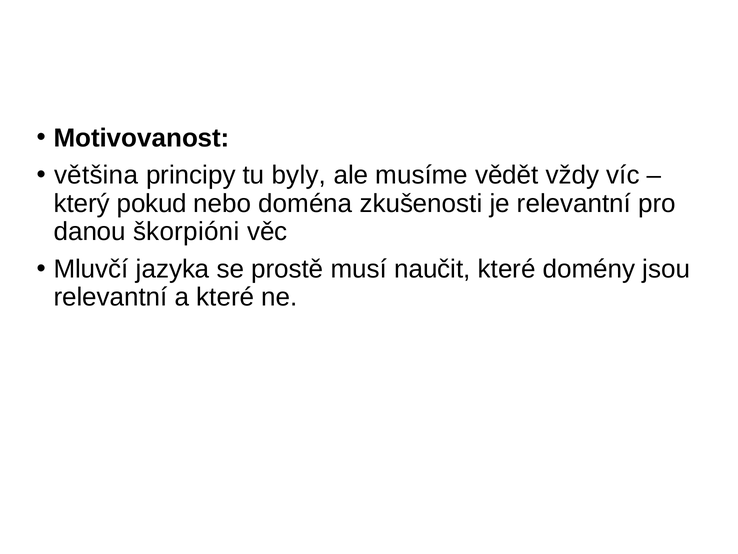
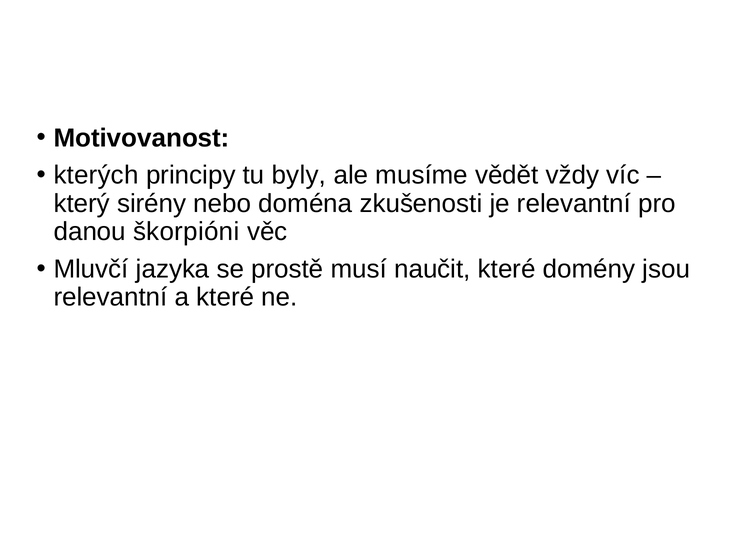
většina: většina -> kterých
pokud: pokud -> sirény
